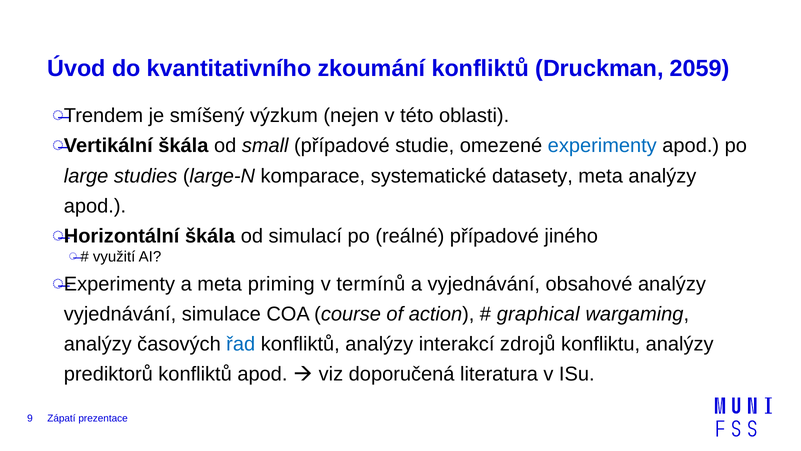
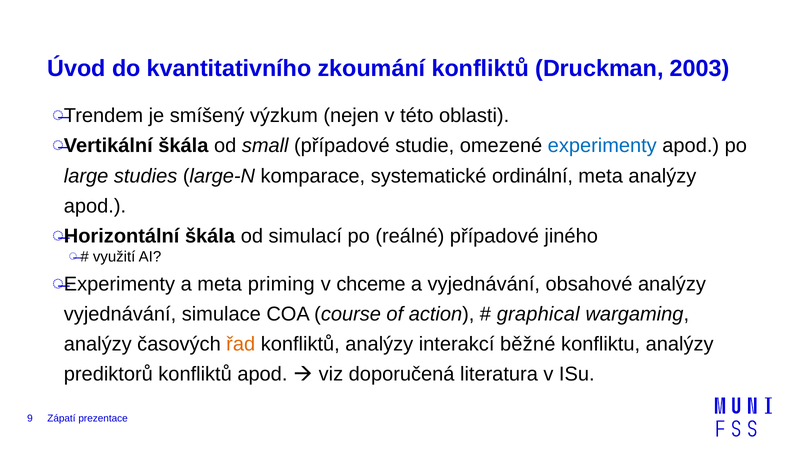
2059: 2059 -> 2003
datasety: datasety -> ordinální
termínů: termínů -> chceme
řad colour: blue -> orange
zdrojů: zdrojů -> běžné
